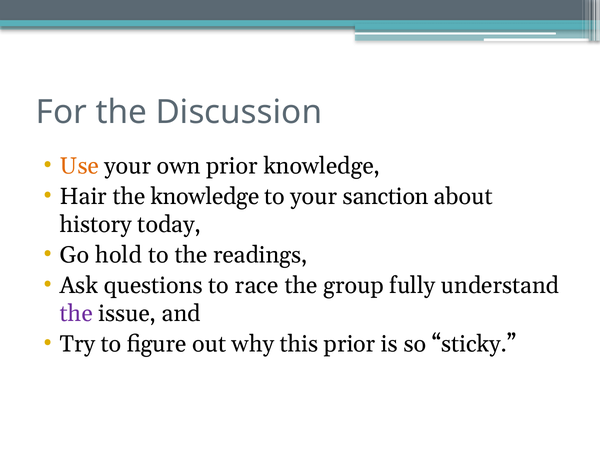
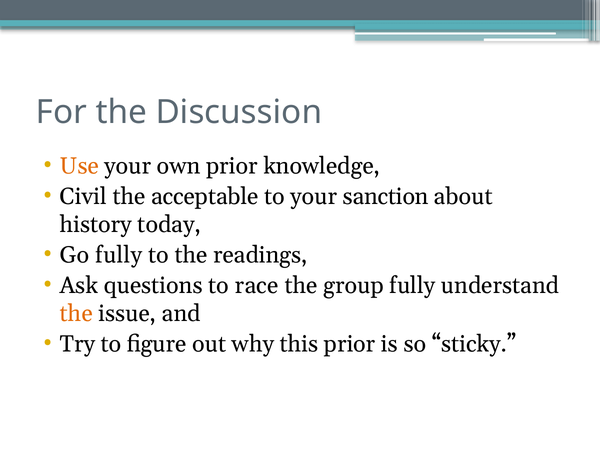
Hair: Hair -> Civil
the knowledge: knowledge -> acceptable
Go hold: hold -> fully
the at (76, 314) colour: purple -> orange
